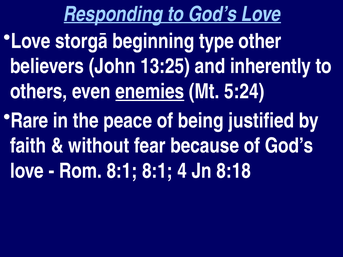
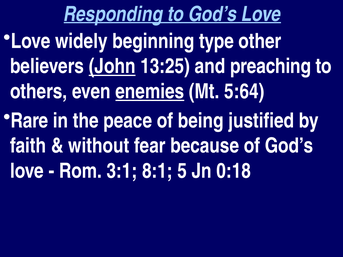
storgā: storgā -> widely
John underline: none -> present
inherently: inherently -> preaching
5:24: 5:24 -> 5:64
Rom 8:1: 8:1 -> 3:1
4: 4 -> 5
8:18: 8:18 -> 0:18
